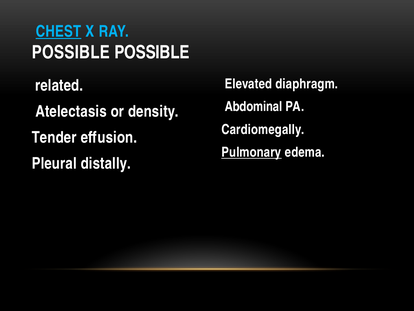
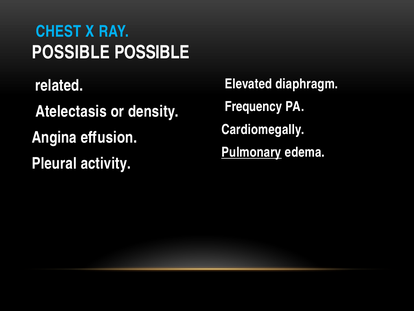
CHEST underline: present -> none
Abdominal: Abdominal -> Frequency
Tender: Tender -> Angina
distally: distally -> activity
